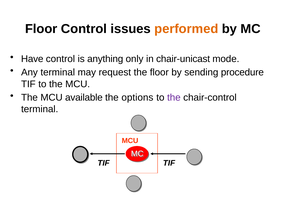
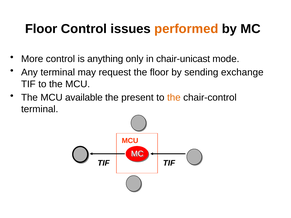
Have: Have -> More
procedure: procedure -> exchange
options: options -> present
the at (174, 98) colour: purple -> orange
